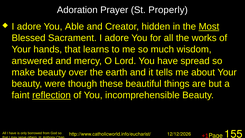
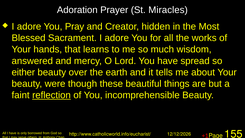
Properly: Properly -> Miracles
Able: Able -> Pray
Most underline: present -> none
make: make -> either
